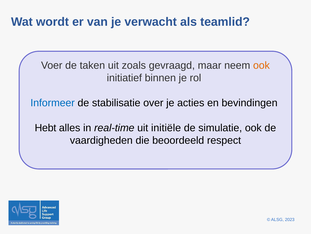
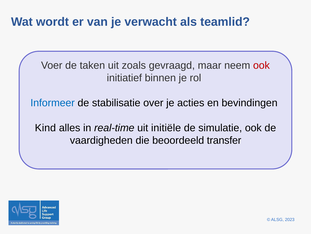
ook at (261, 65) colour: orange -> red
Hebt: Hebt -> Kind
respect: respect -> transfer
